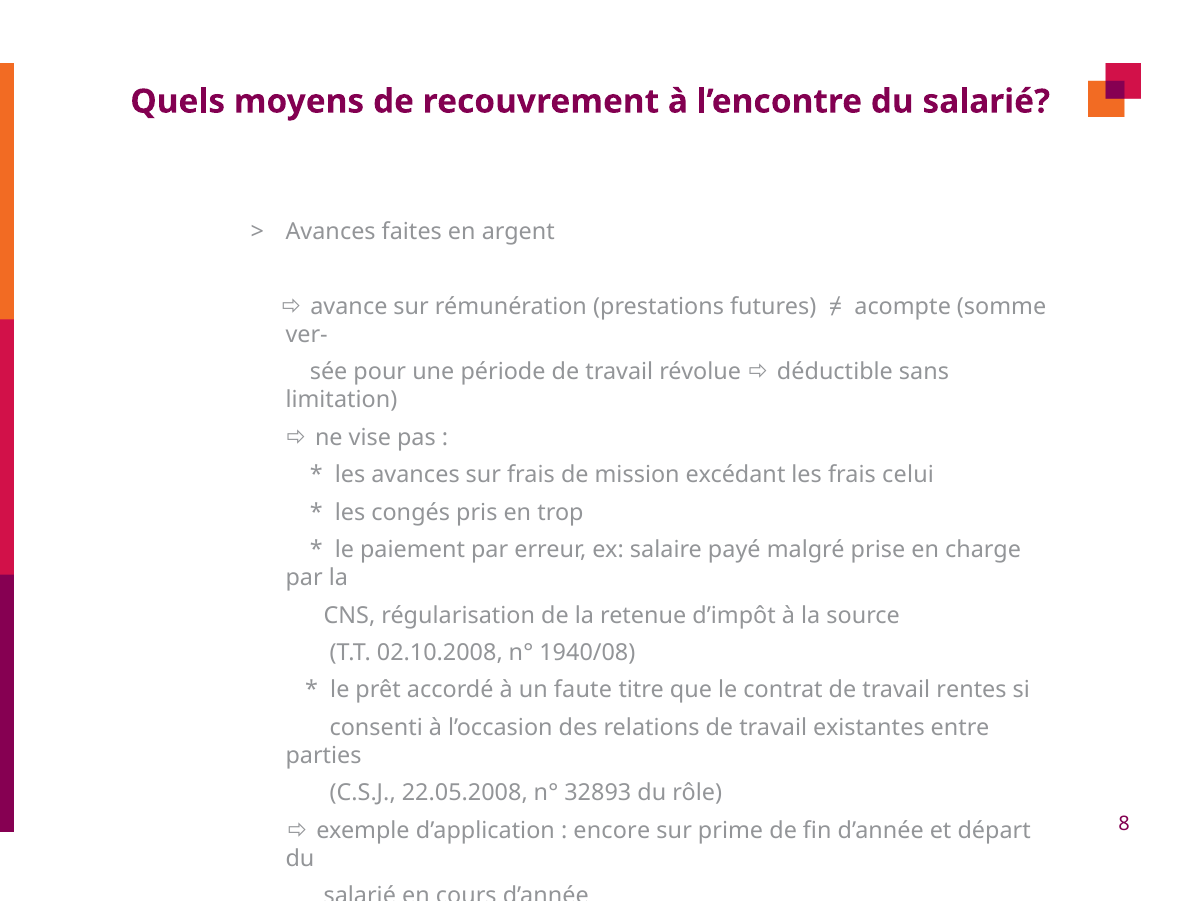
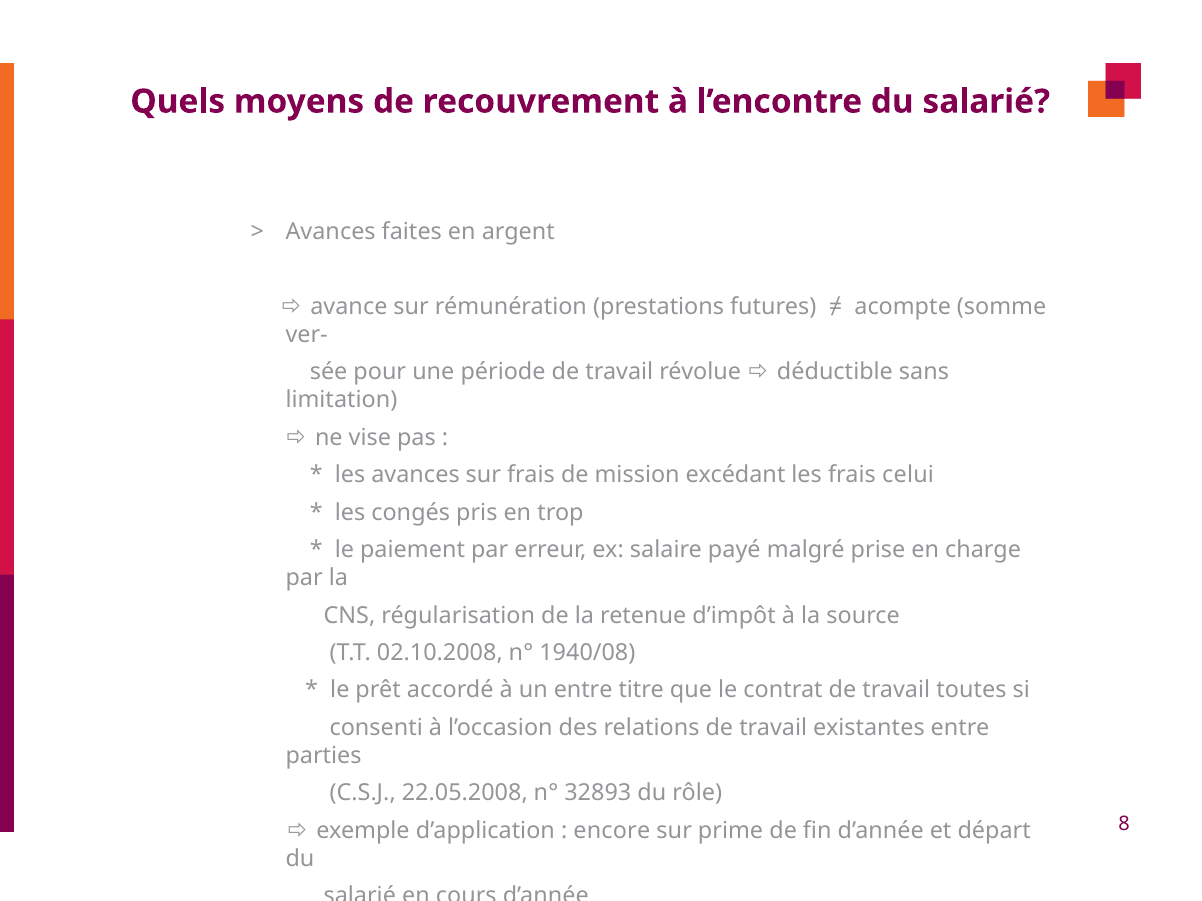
un faute: faute -> entre
rentes: rentes -> toutes
